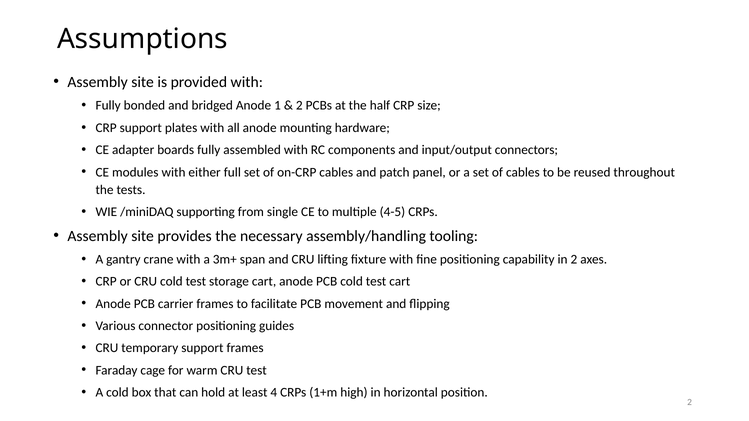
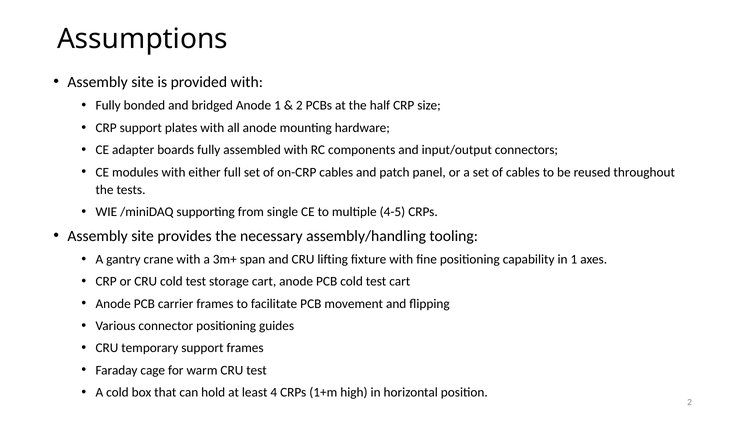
in 2: 2 -> 1
